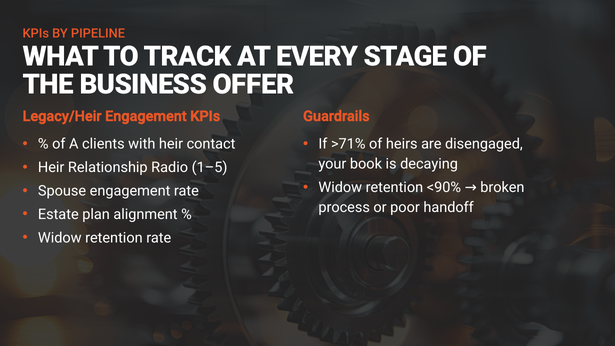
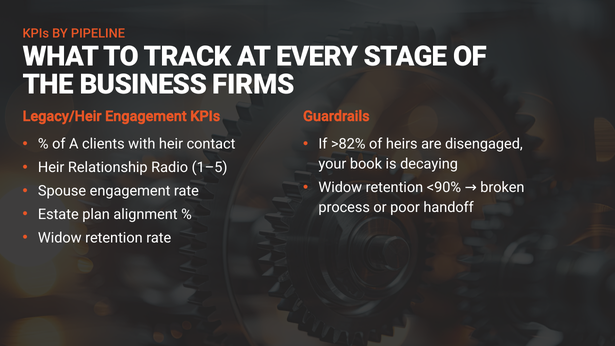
OFFER: OFFER -> FIRMS
>71%: >71% -> >82%
